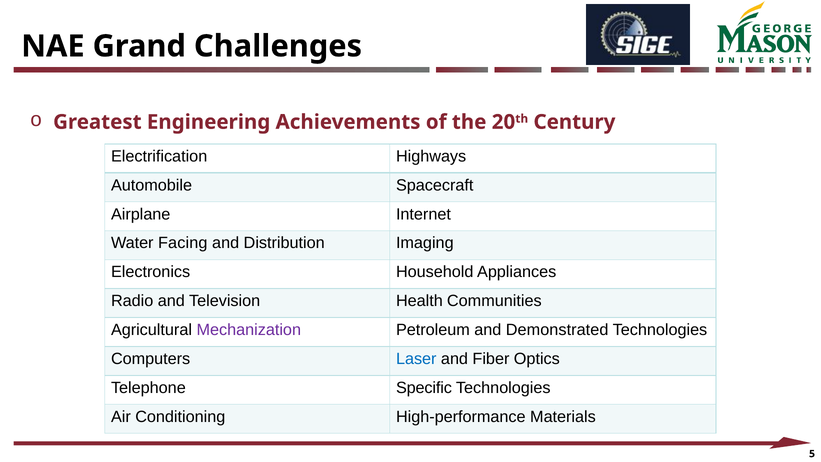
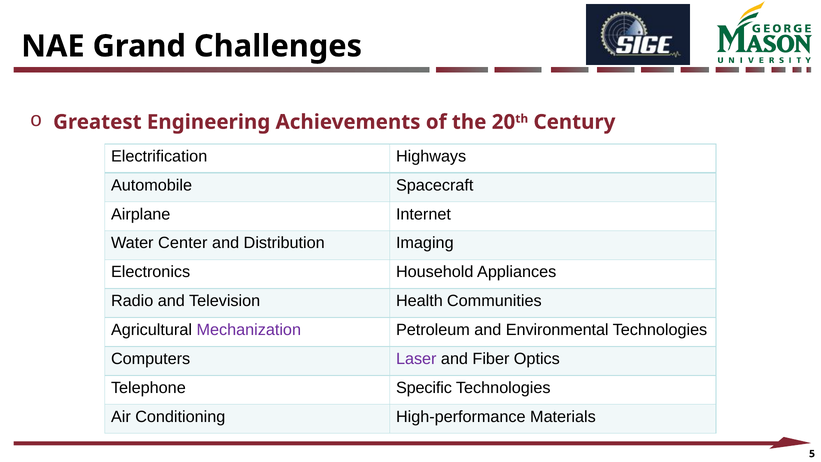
Facing: Facing -> Center
Demonstrated: Demonstrated -> Environmental
Laser colour: blue -> purple
